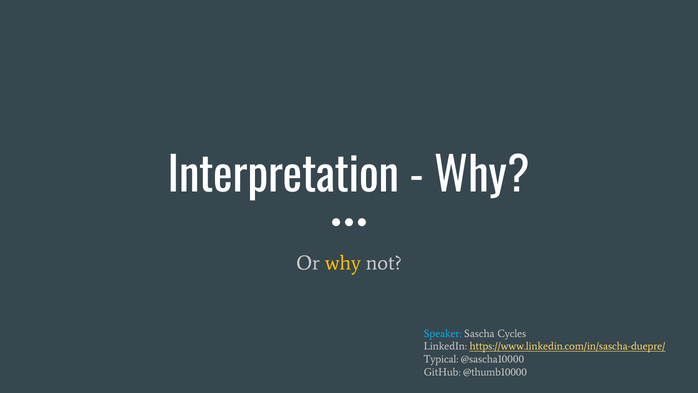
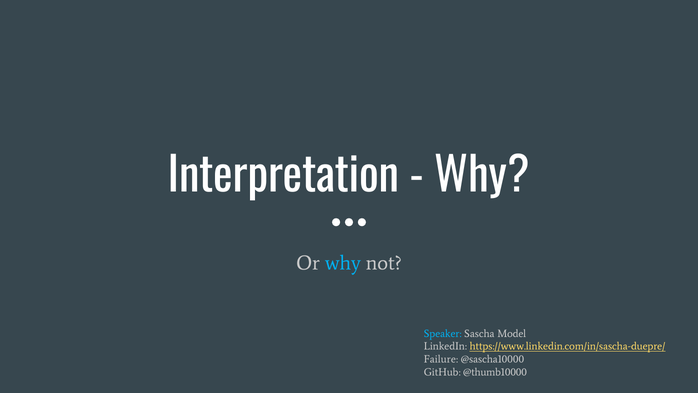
why at (343, 263) colour: yellow -> light blue
Cycles: Cycles -> Model
Typical: Typical -> Failure
